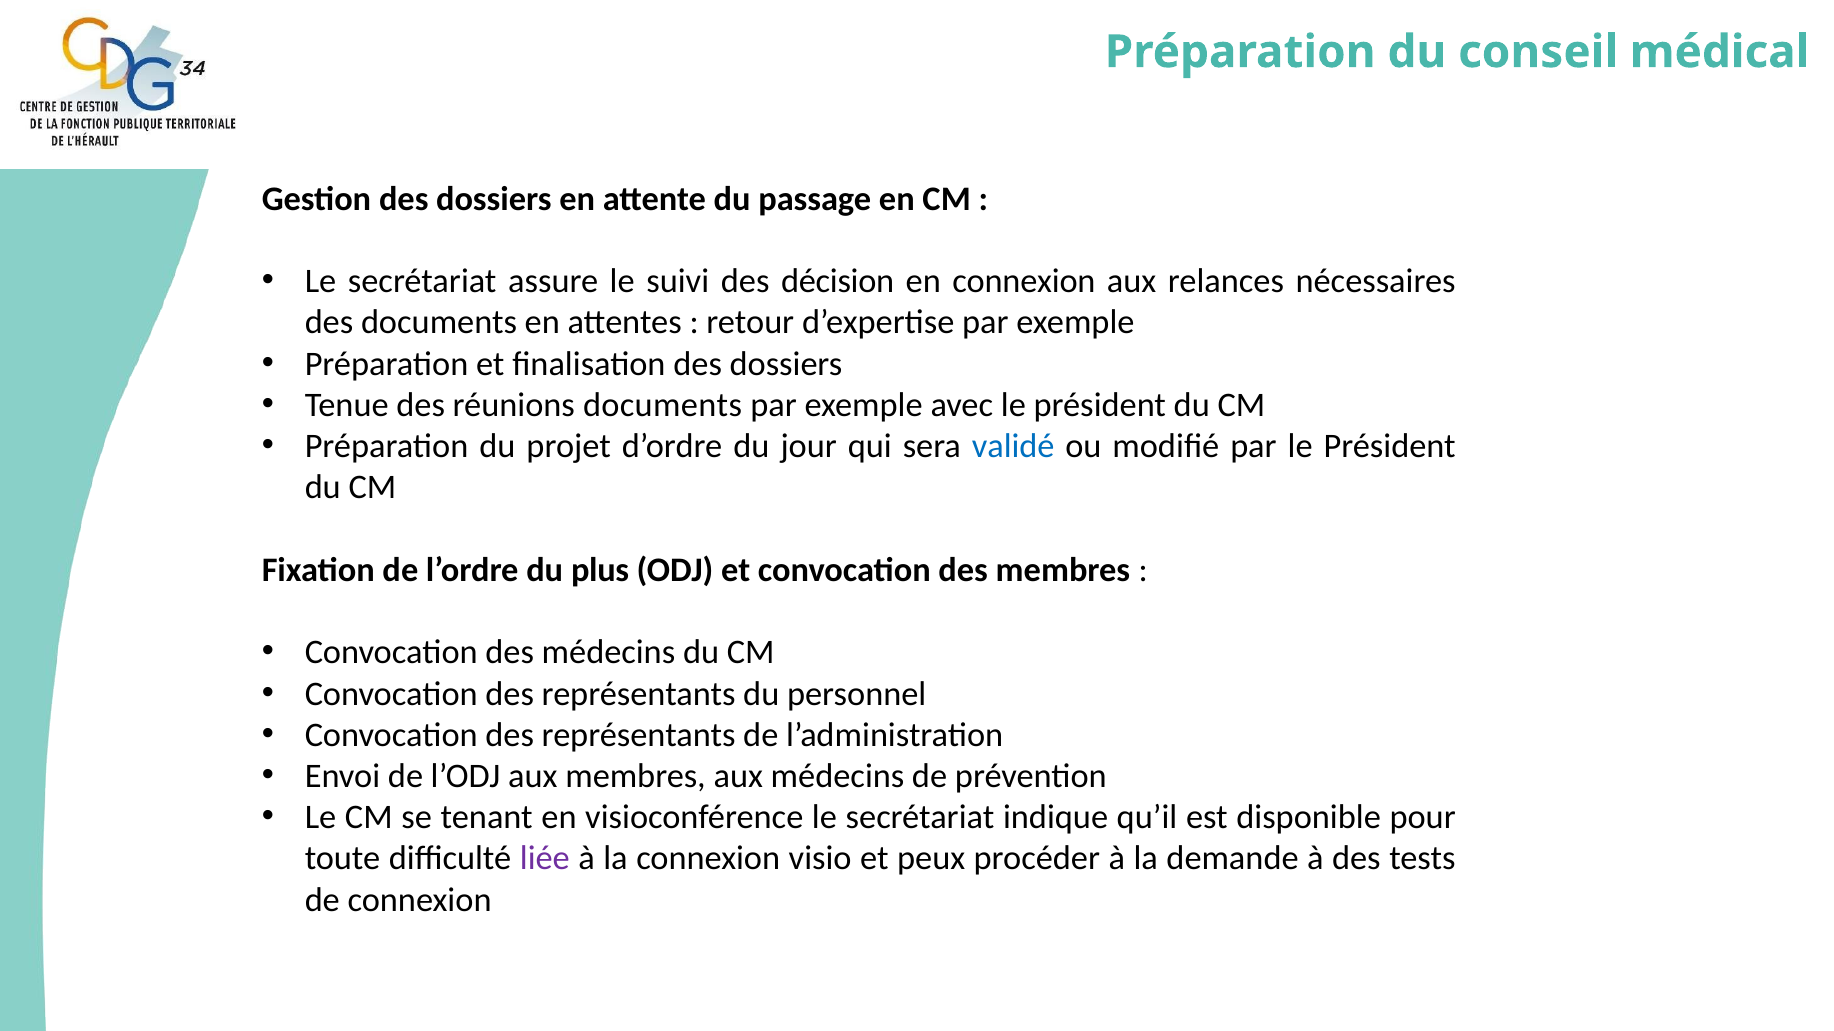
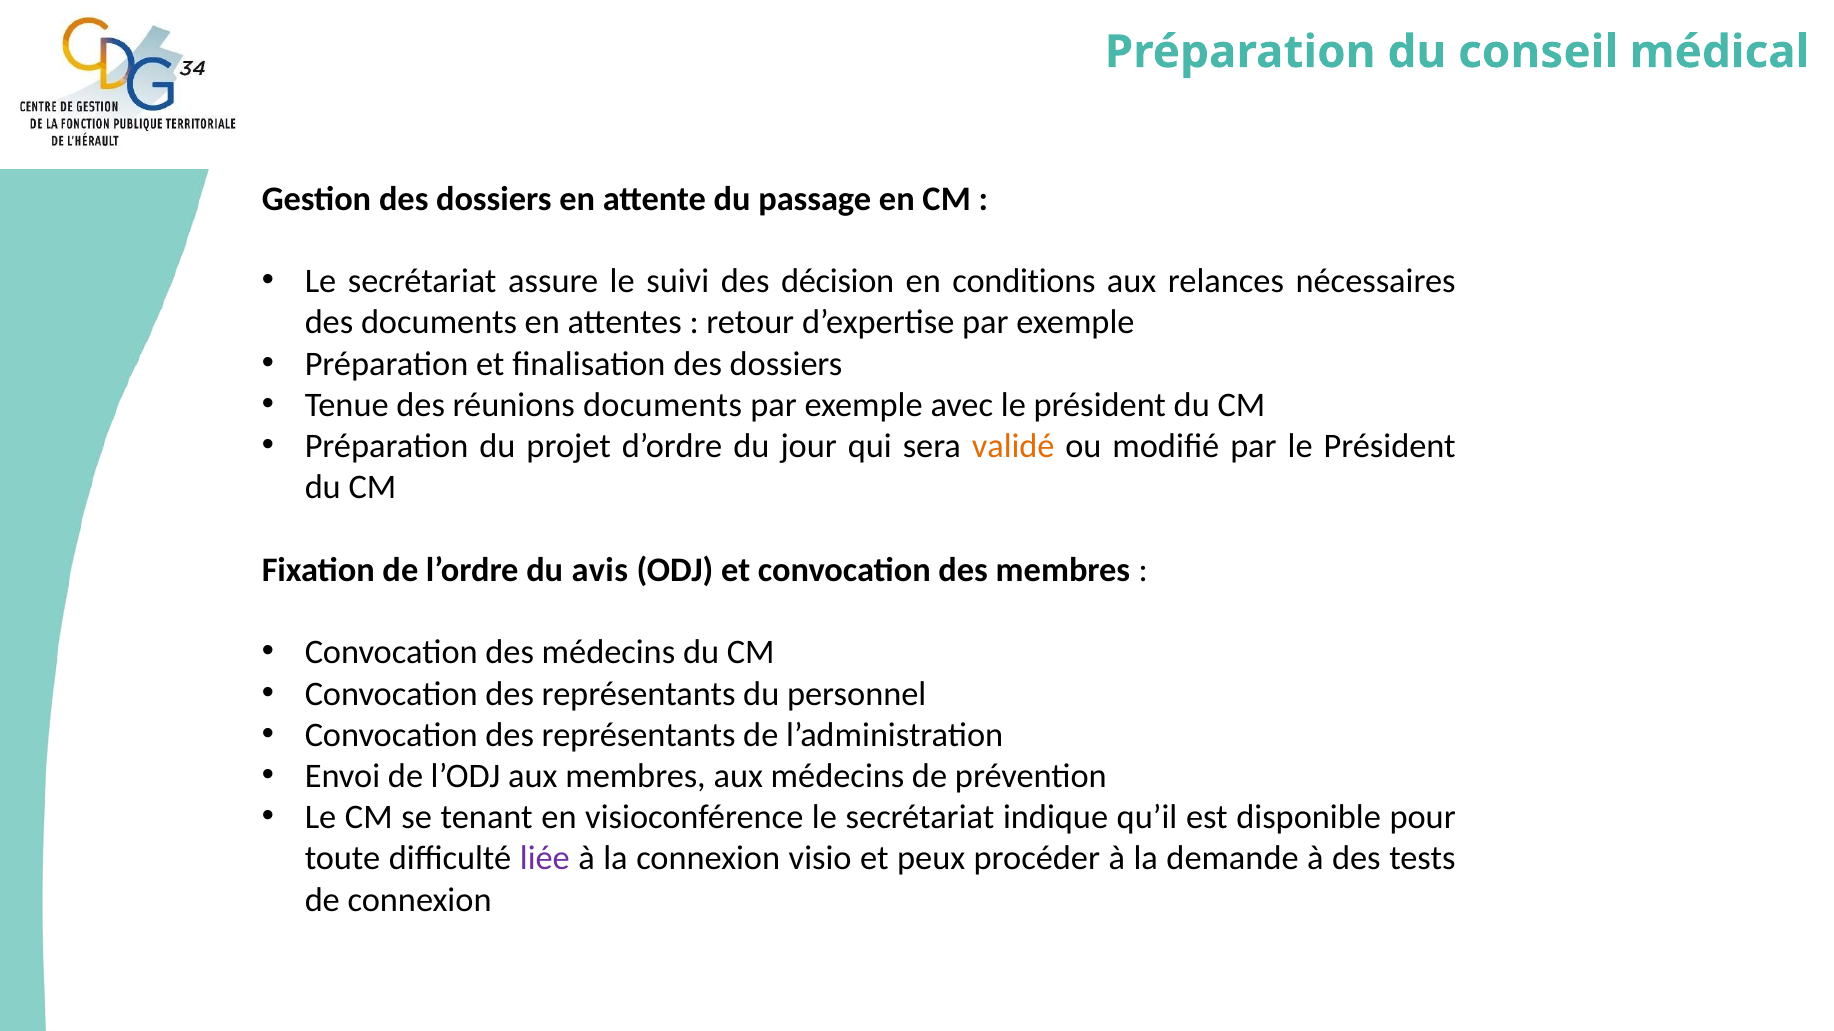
en connexion: connexion -> conditions
validé colour: blue -> orange
plus: plus -> avis
